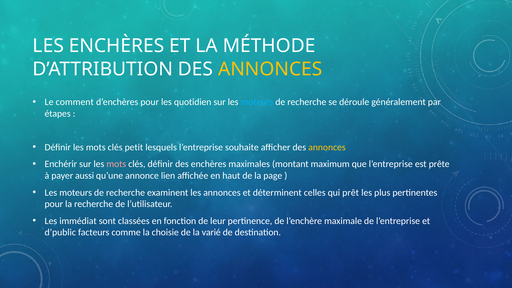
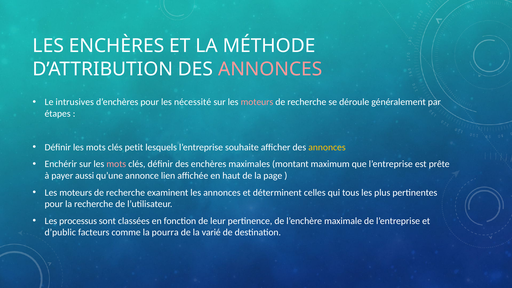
ANNONCES at (270, 69) colour: yellow -> pink
comment: comment -> intrusives
quotidien: quotidien -> nécessité
moteurs at (257, 102) colour: light blue -> pink
prêt: prêt -> tous
immédiat: immédiat -> processus
choisie: choisie -> pourra
